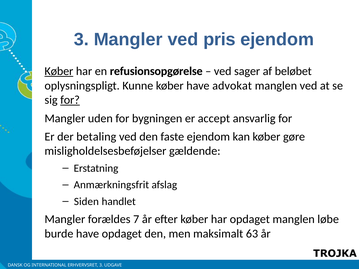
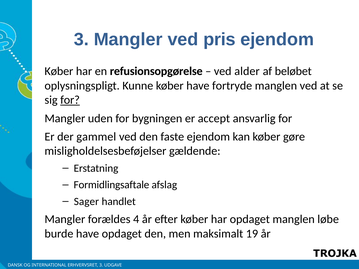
Køber at (59, 71) underline: present -> none
sager: sager -> alder
advokat: advokat -> fortryde
betaling: betaling -> gammel
Anmærkningsfrit: Anmærkningsfrit -> Formidlingsaftale
Siden: Siden -> Sager
7: 7 -> 4
63: 63 -> 19
